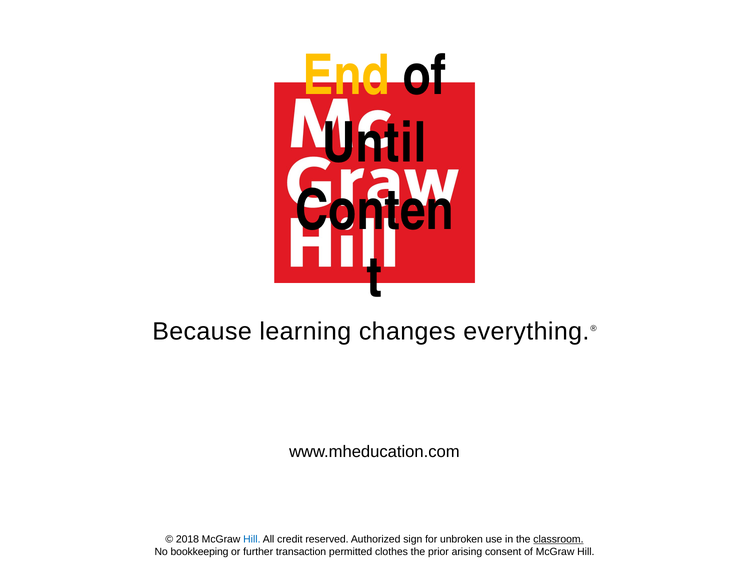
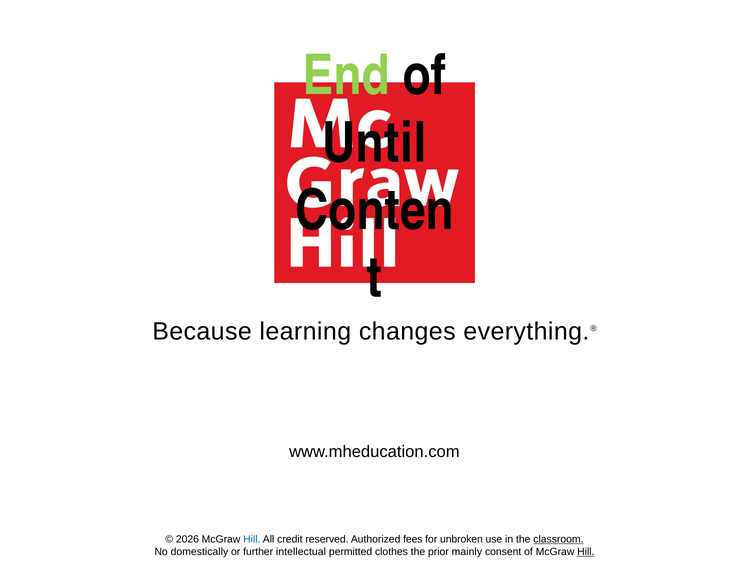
End colour: yellow -> light green
2018: 2018 -> 2026
sign: sign -> fees
bookkeeping: bookkeeping -> domestically
transaction: transaction -> intellectual
arising: arising -> mainly
Hill at (586, 551) underline: none -> present
